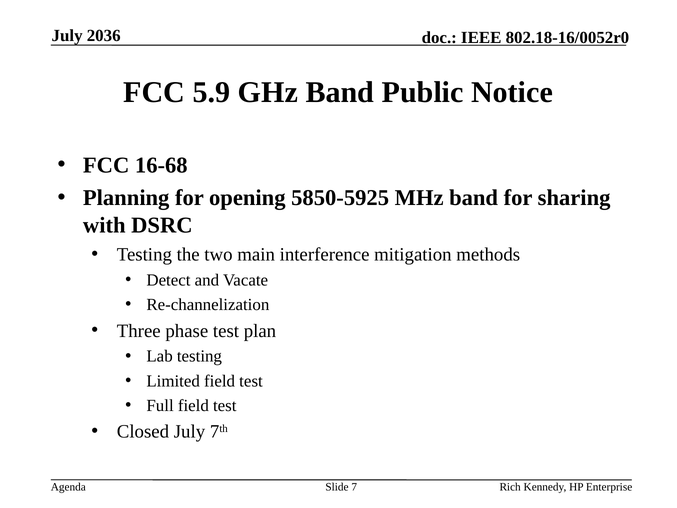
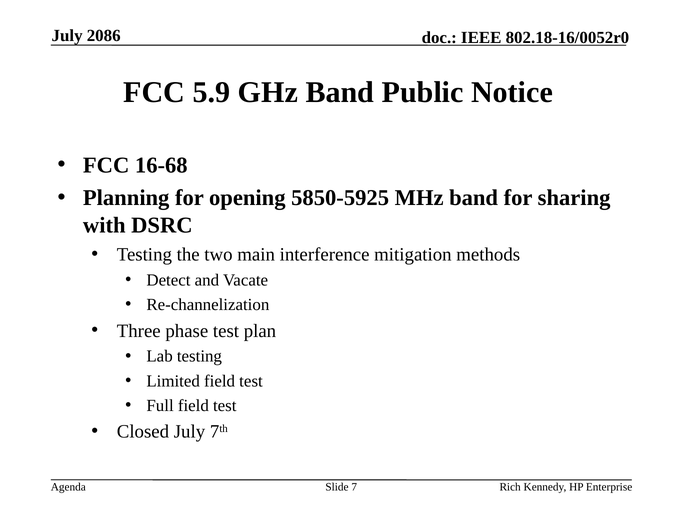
2036: 2036 -> 2086
